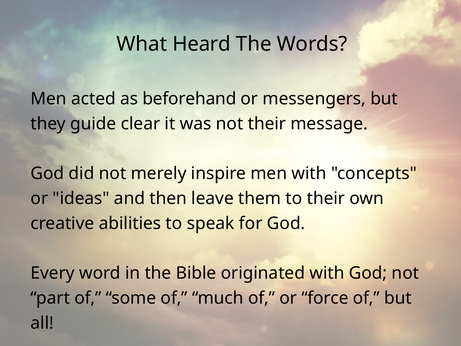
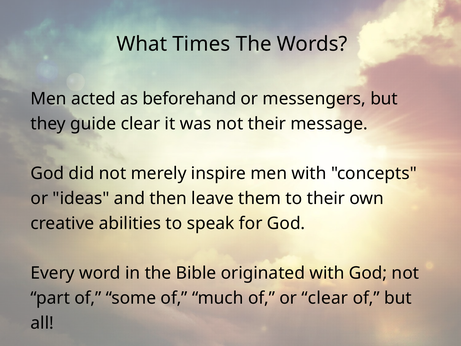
Heard: Heard -> Times
or force: force -> clear
